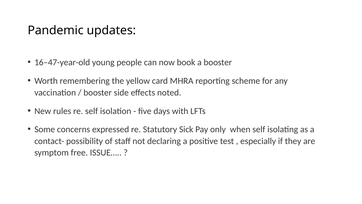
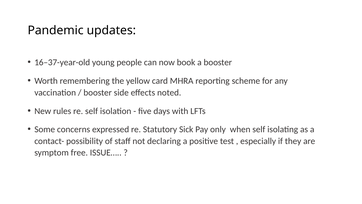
16–47-year-old: 16–47-year-old -> 16–37-year-old
